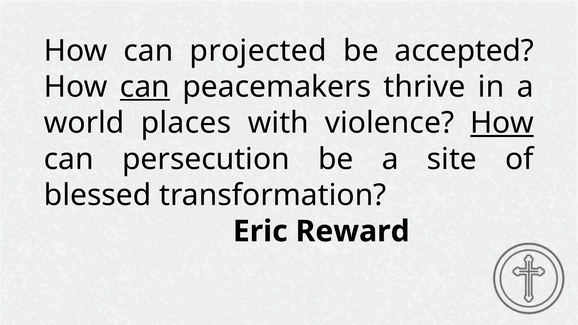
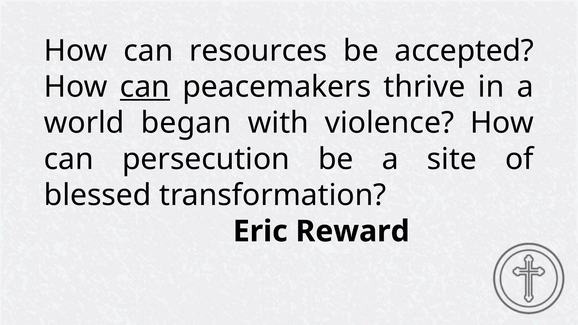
projected: projected -> resources
places: places -> began
How at (502, 123) underline: present -> none
